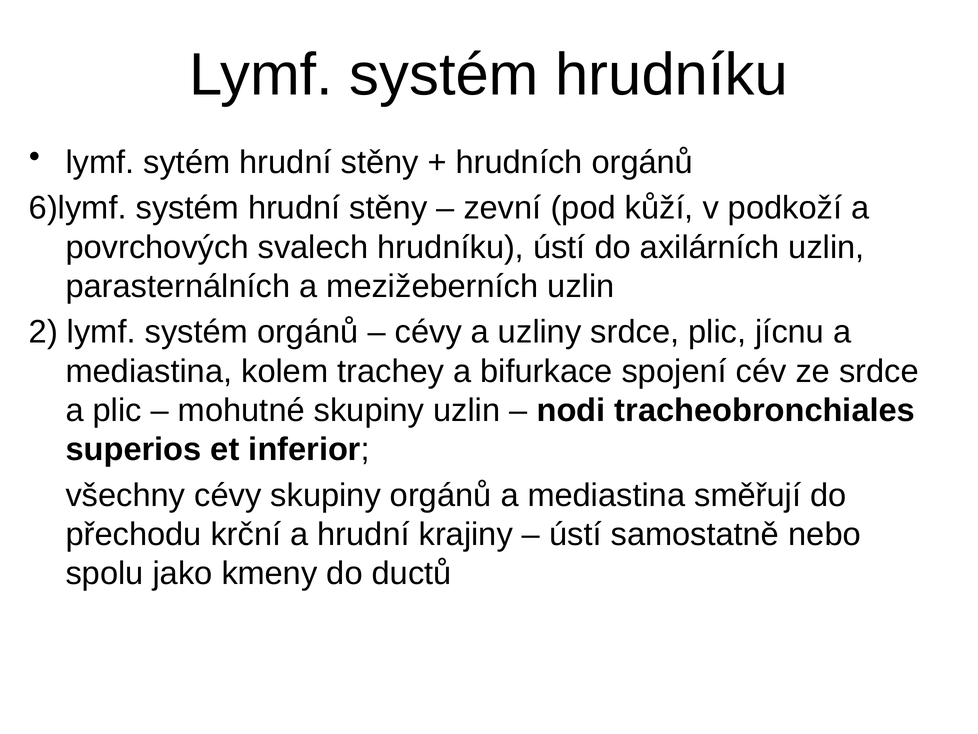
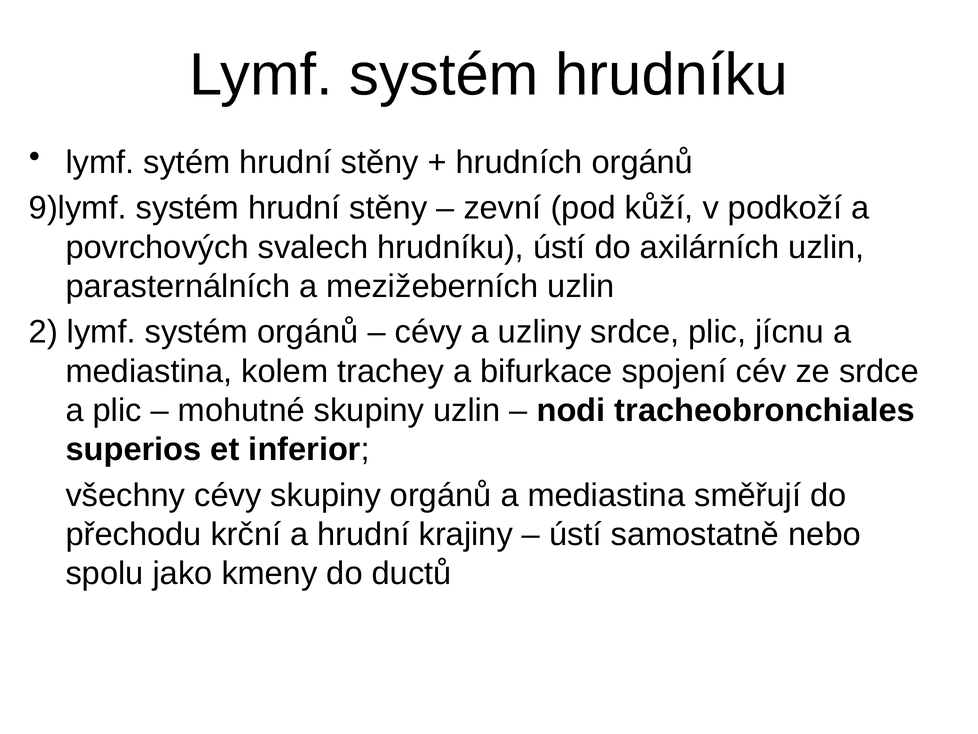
6)lymf: 6)lymf -> 9)lymf
